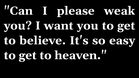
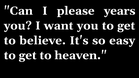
weak: weak -> years
